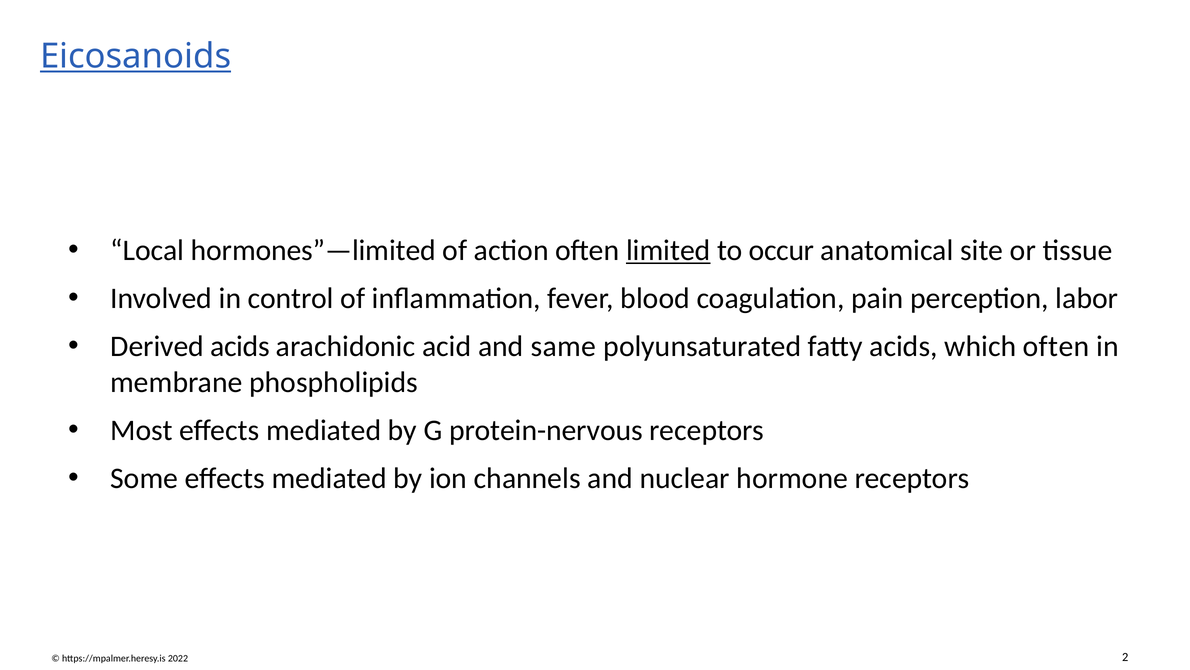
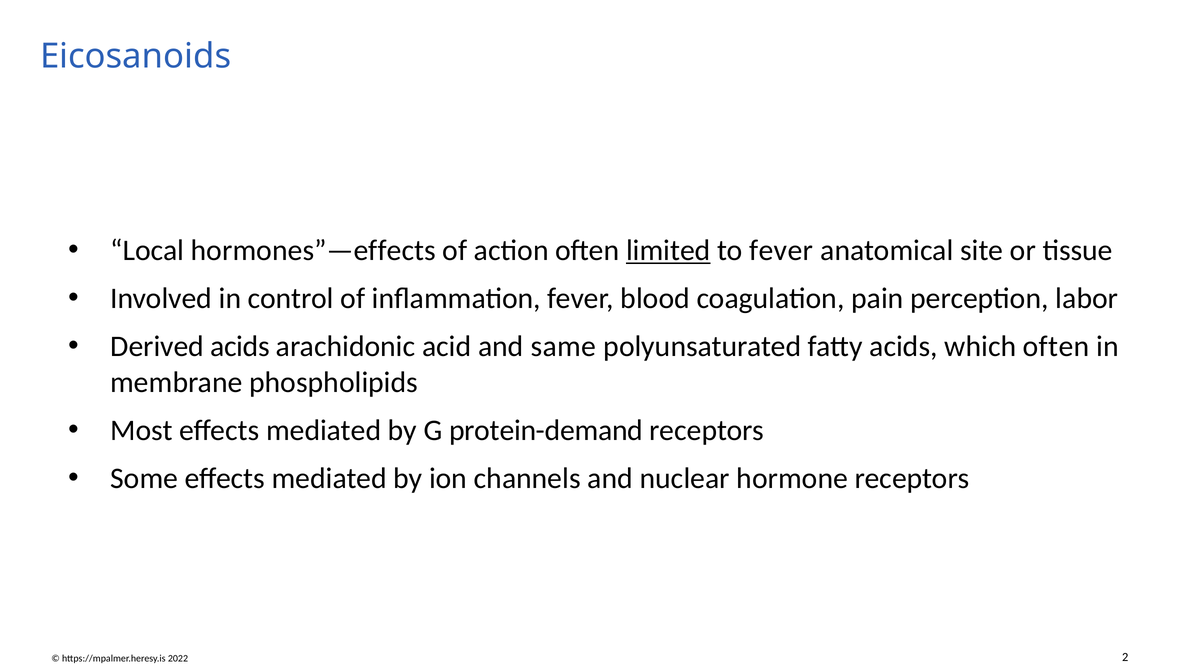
Eicosanoids underline: present -> none
hormones”—limited: hormones”—limited -> hormones”—effects
to occur: occur -> fever
protein-nervous: protein-nervous -> protein-demand
